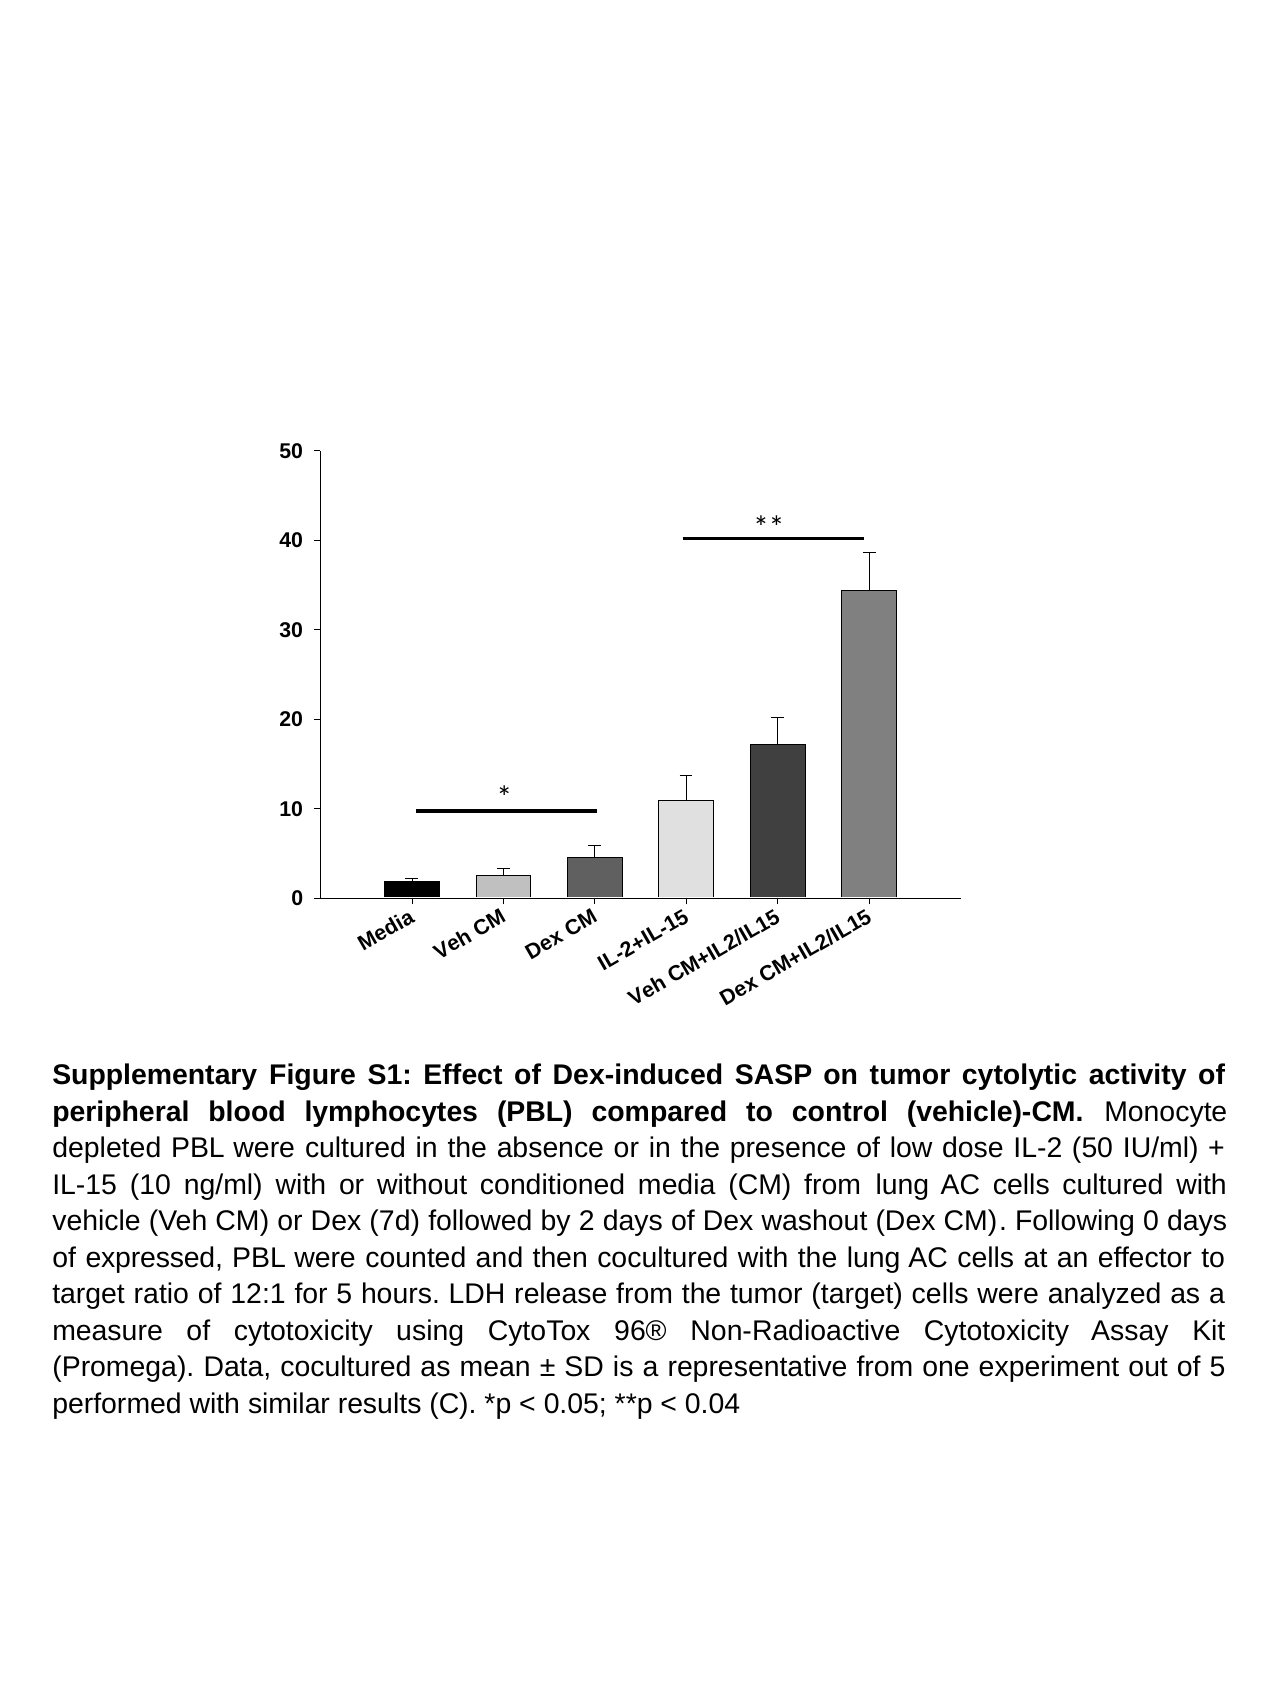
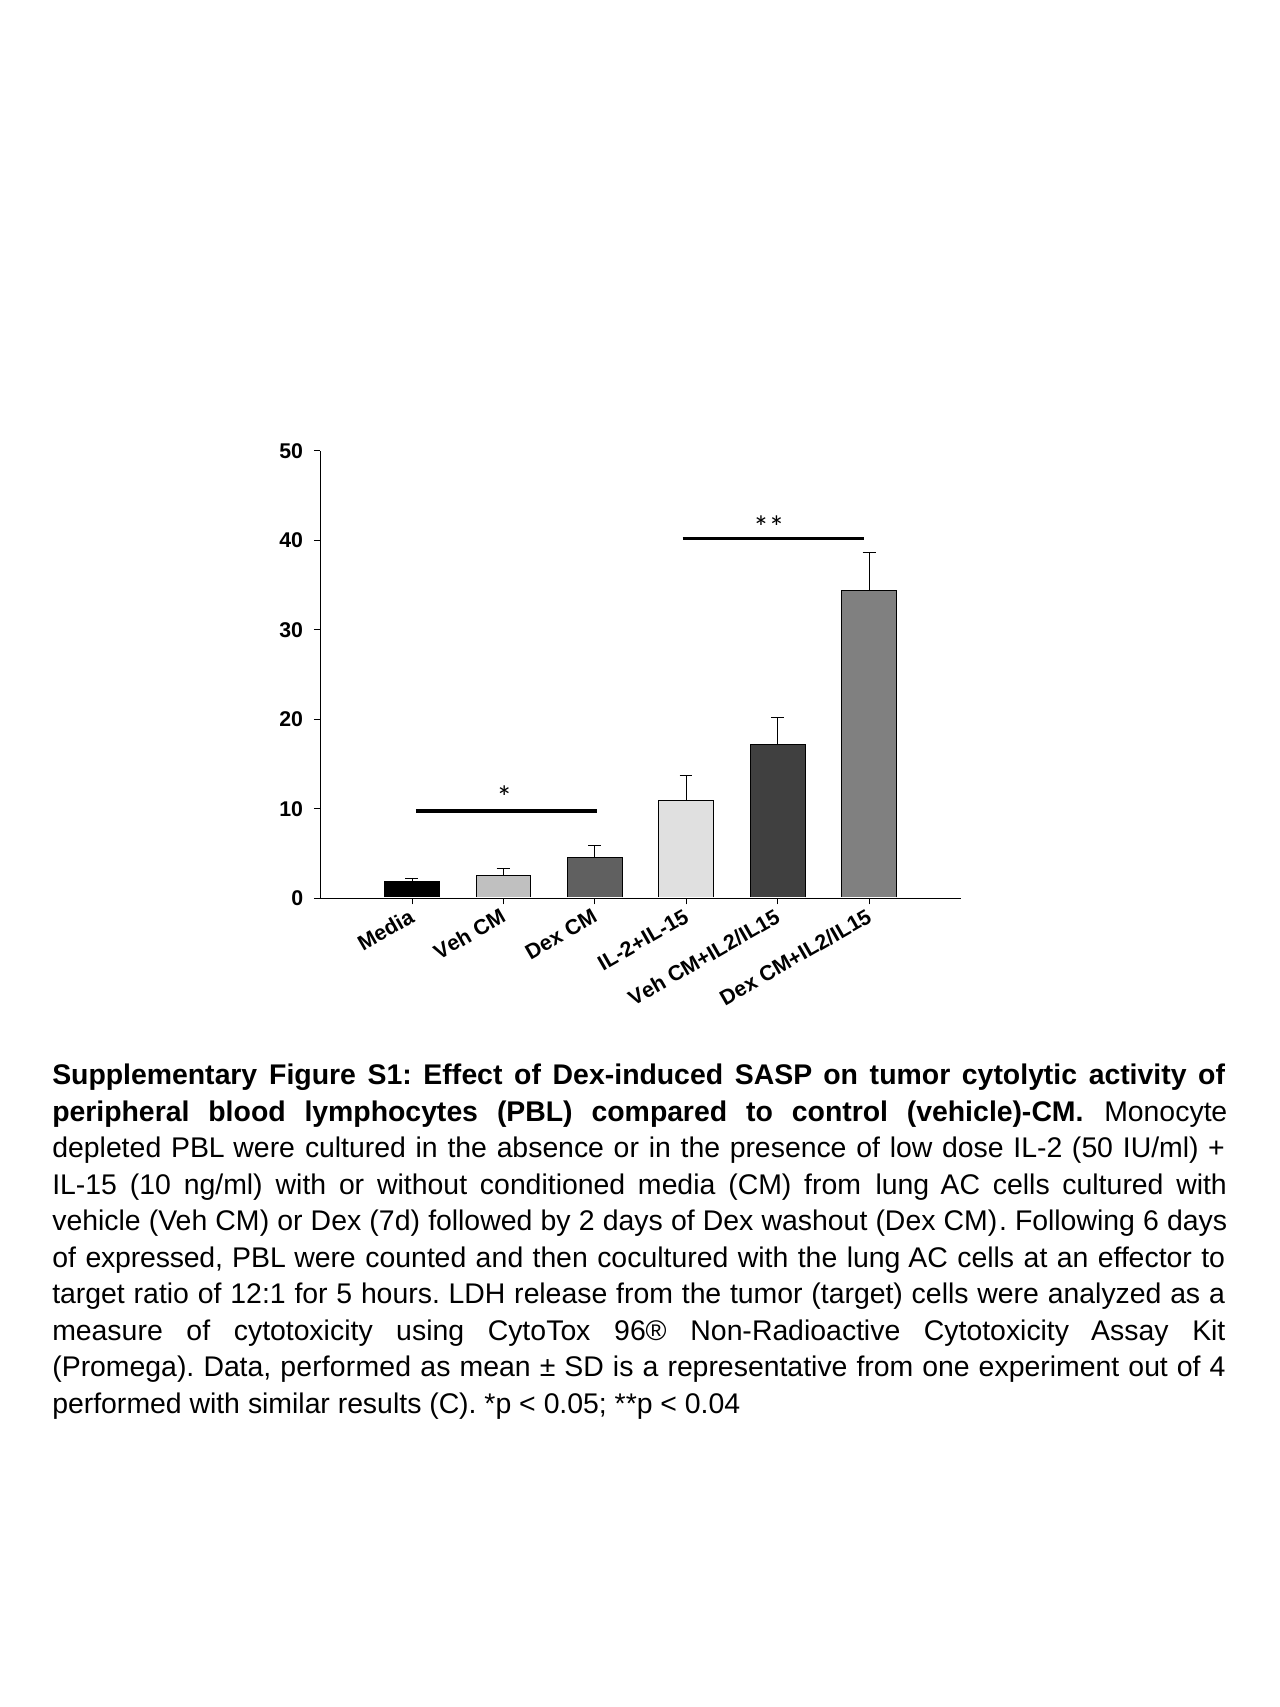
Following 0: 0 -> 6
Data cocultured: cocultured -> performed
of 5: 5 -> 4
